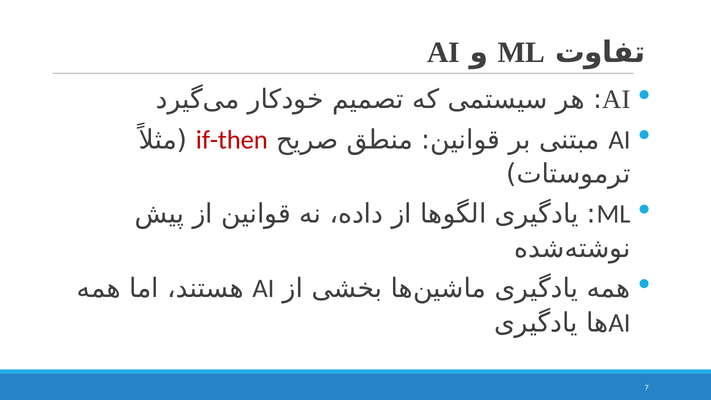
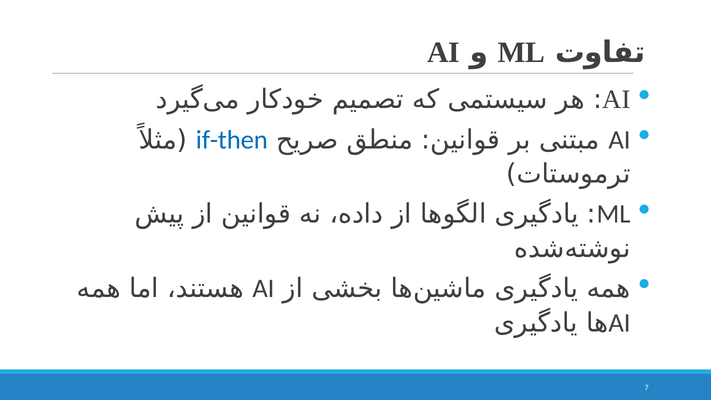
if-then colour: red -> blue
